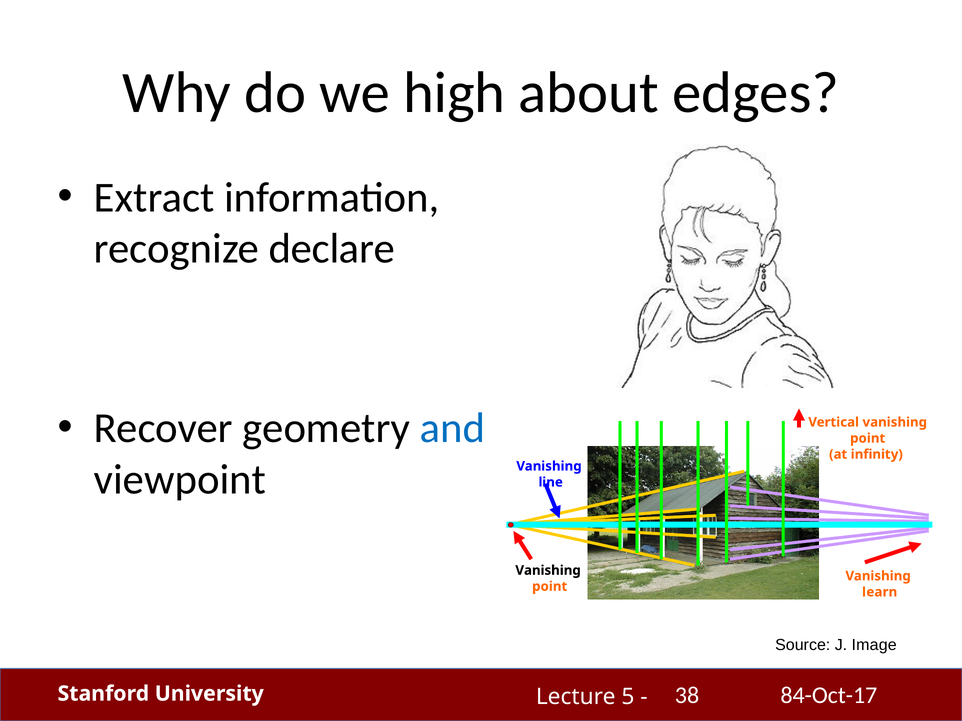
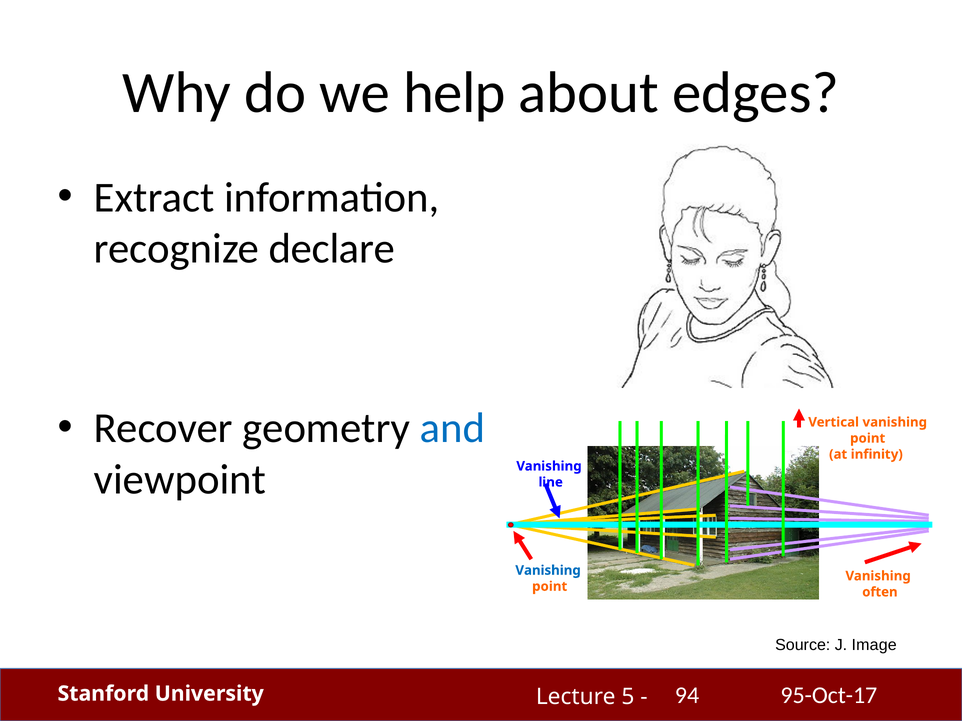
high: high -> help
Vanishing at (548, 571) colour: black -> blue
learn: learn -> often
84-Oct-17: 84-Oct-17 -> 95-Oct-17
38: 38 -> 94
